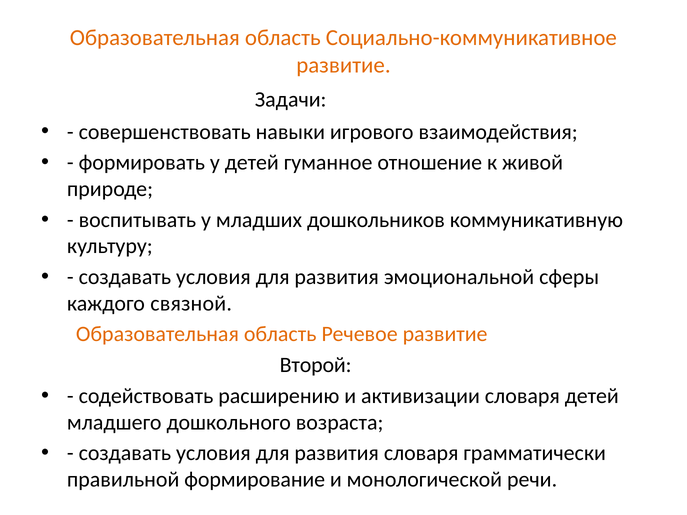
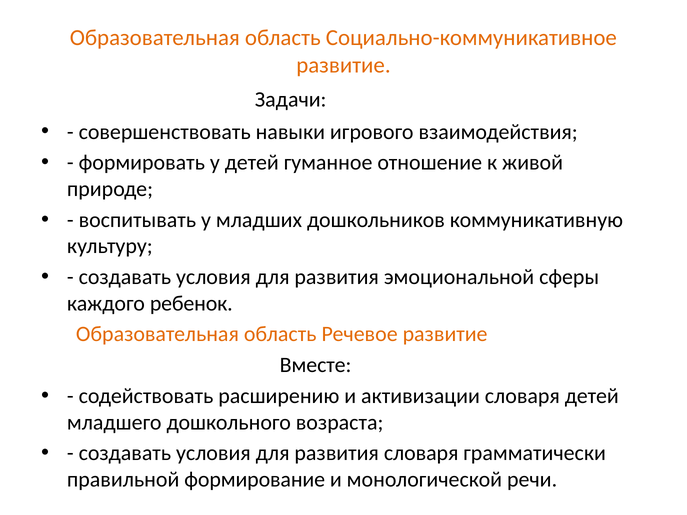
связной: связной -> ребенок
Второй: Второй -> Вместе
